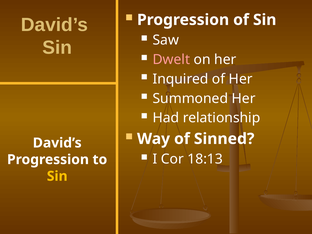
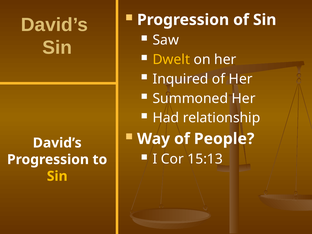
Dwelt colour: pink -> yellow
Sinned: Sinned -> People
18:13: 18:13 -> 15:13
